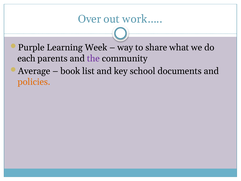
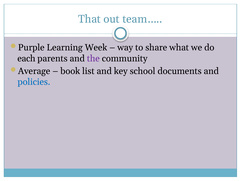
Over: Over -> That
work…: work… -> team…
policies colour: orange -> blue
